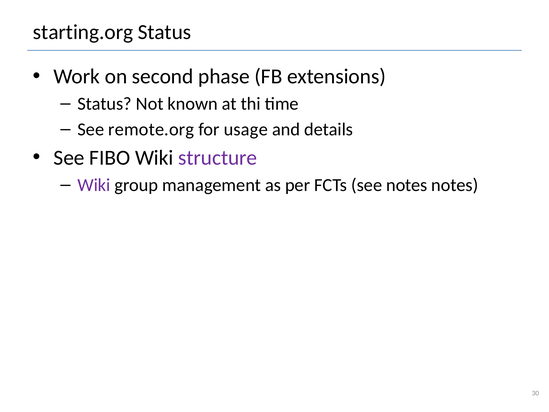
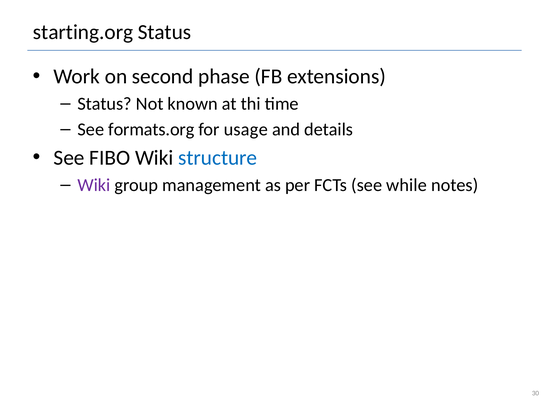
remote.org: remote.org -> formats.org
structure colour: purple -> blue
see notes: notes -> while
